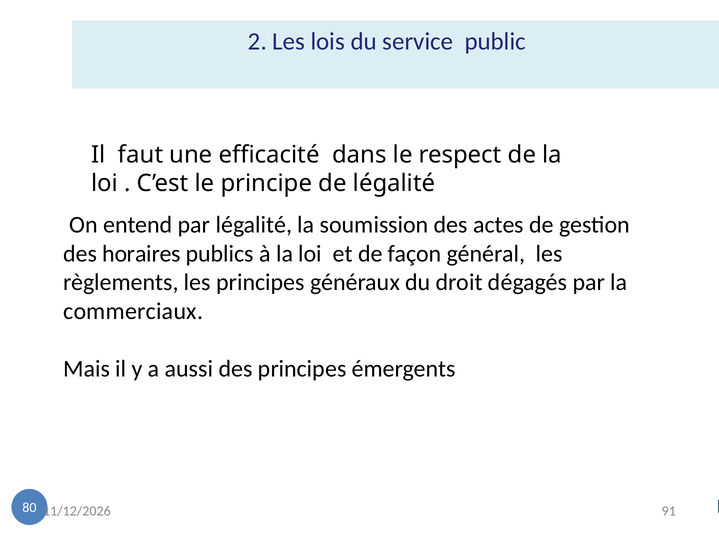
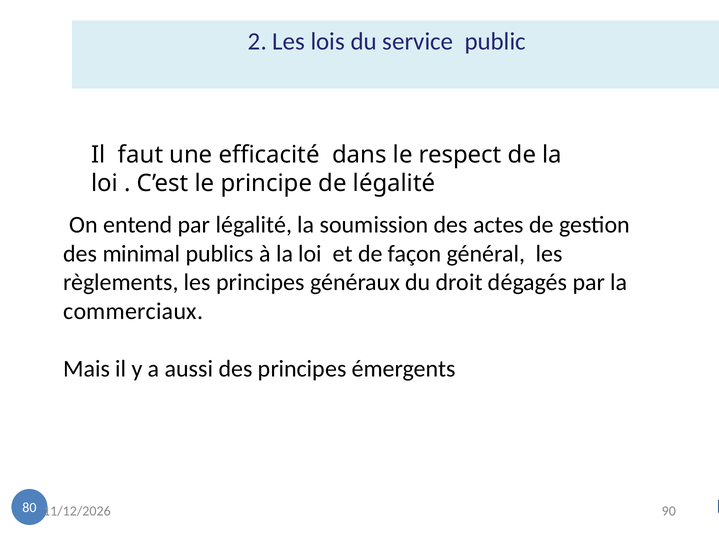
horaires: horaires -> minimal
91: 91 -> 90
